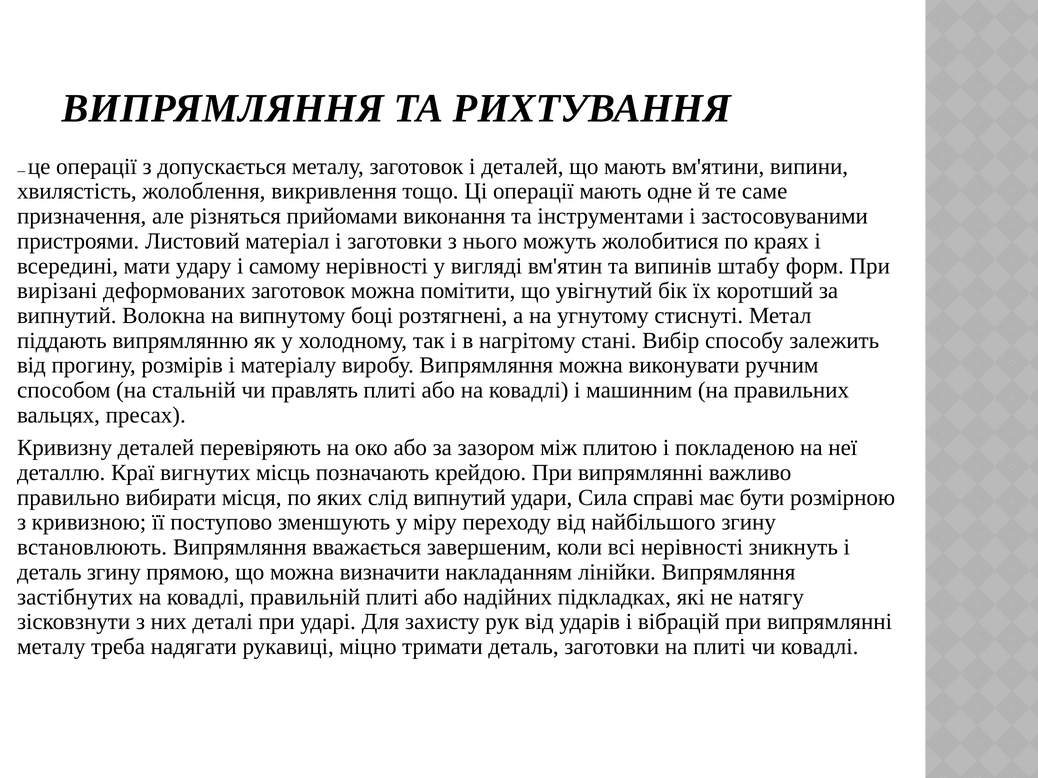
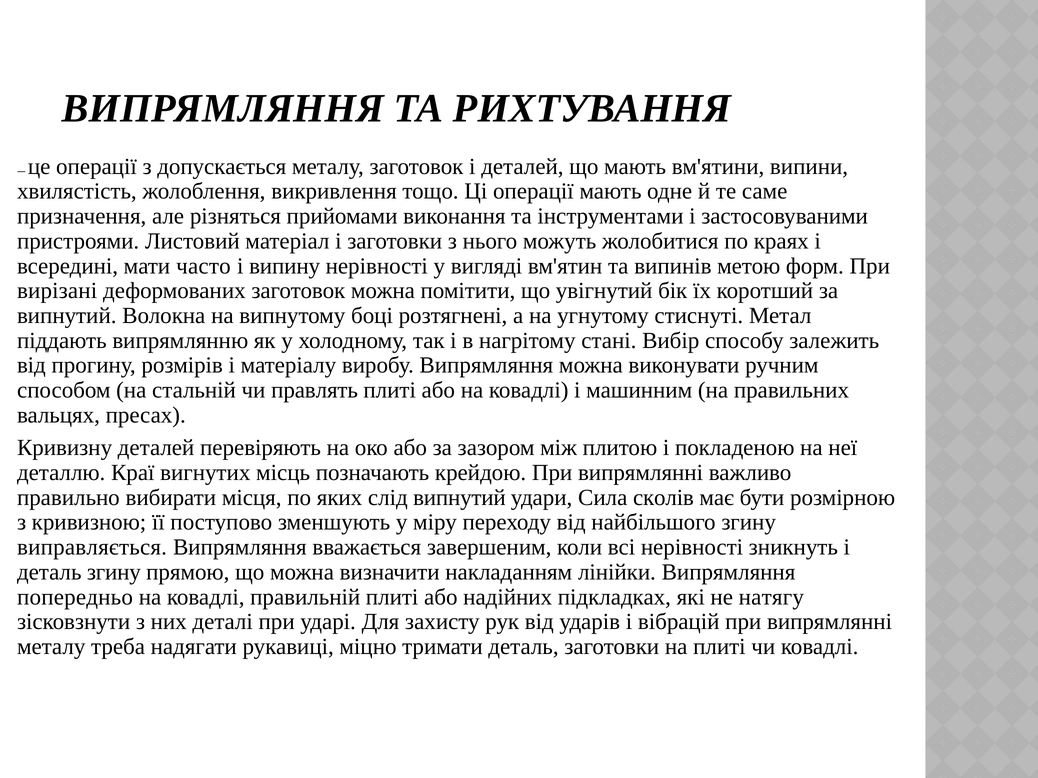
удару: удару -> часто
самому: самому -> випину
штабу: штабу -> метою
справі: справі -> сколів
встановлюють: встановлюють -> виправляється
застібнутих: застібнутих -> попередньо
